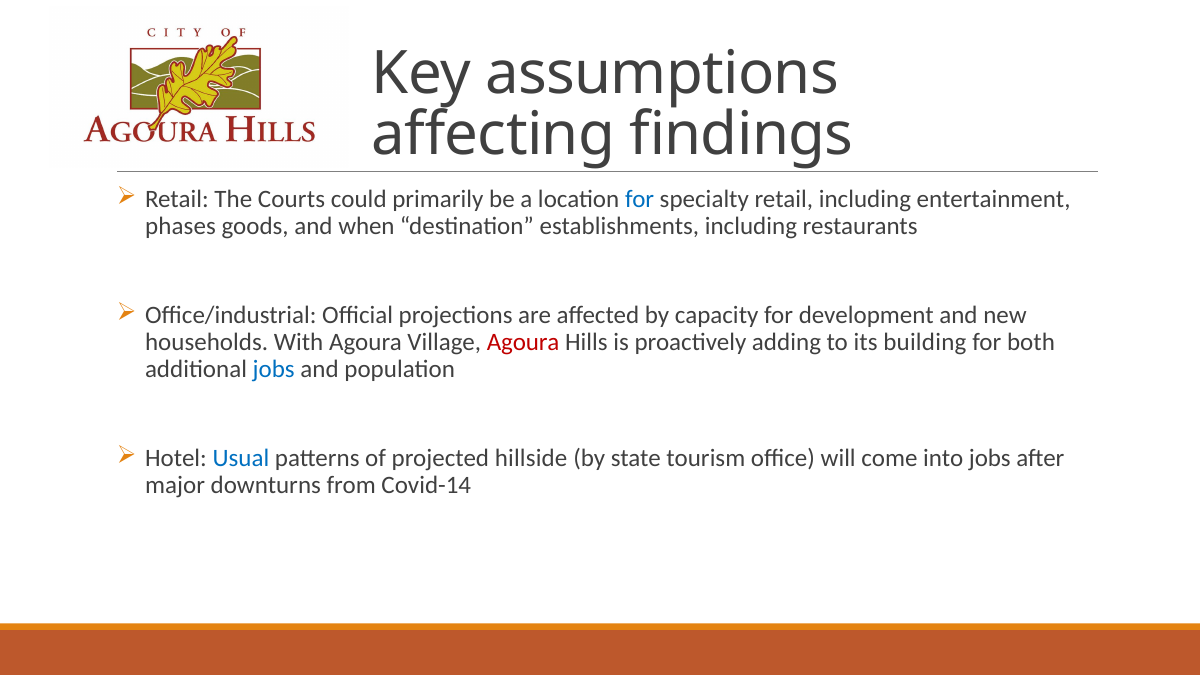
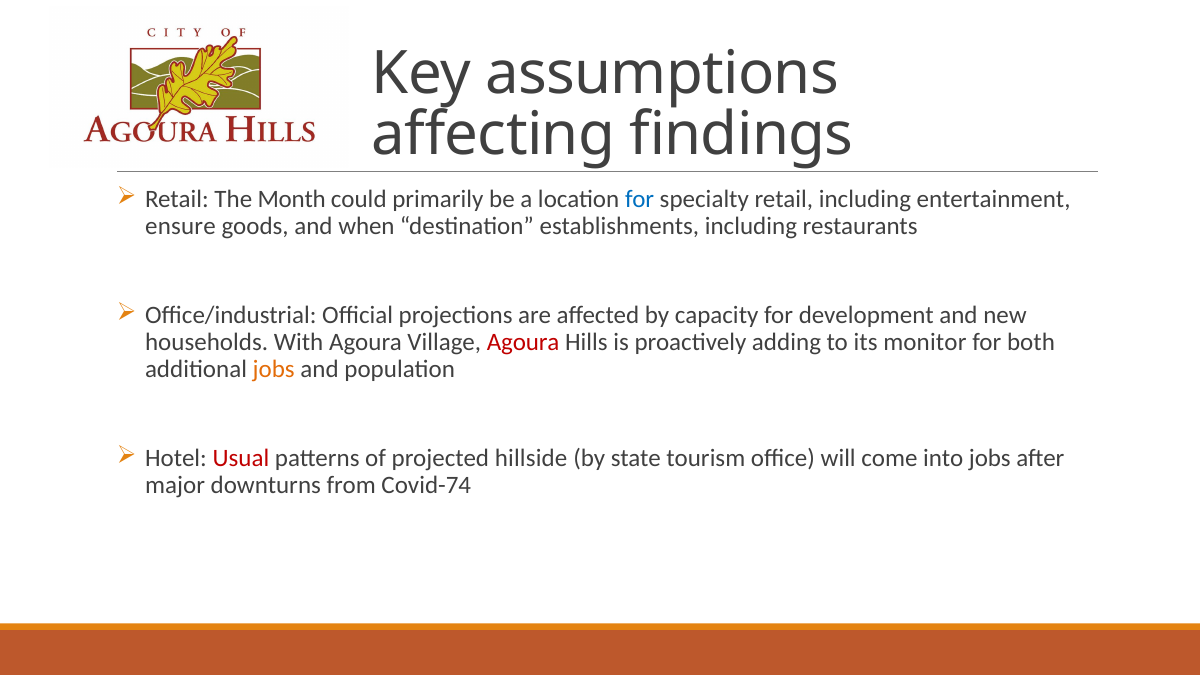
Courts: Courts -> Month
phases: phases -> ensure
building: building -> monitor
jobs at (274, 370) colour: blue -> orange
Usual colour: blue -> red
Covid-14: Covid-14 -> Covid-74
